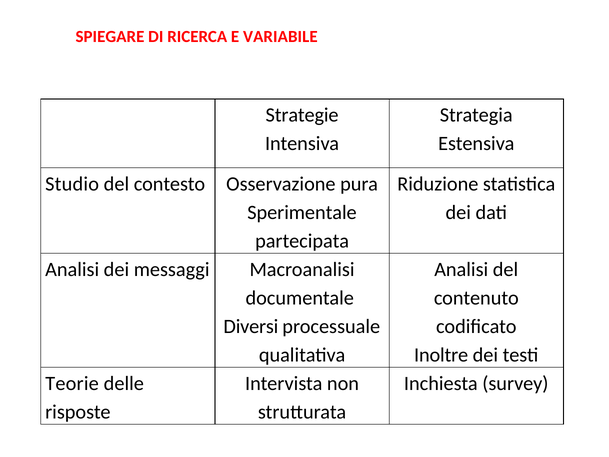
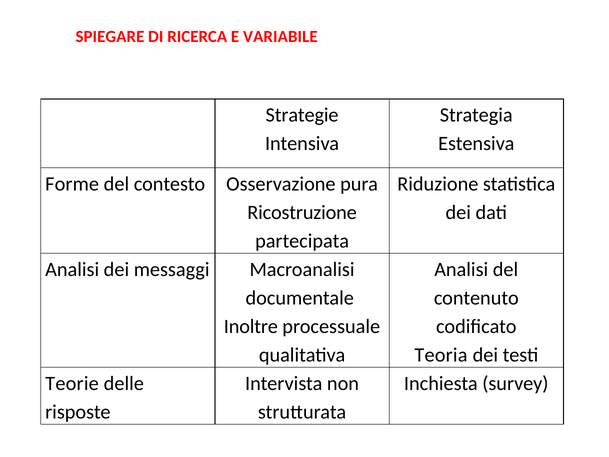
Studio: Studio -> Forme
Sperimentale: Sperimentale -> Ricostruzione
Diversi: Diversi -> Inoltre
Inoltre: Inoltre -> Teoria
